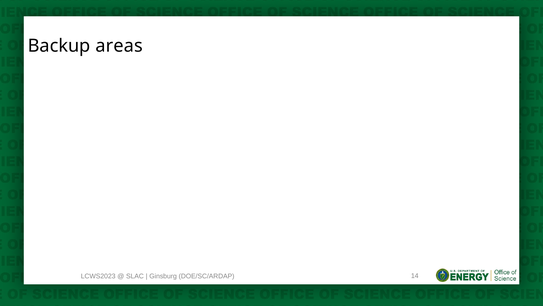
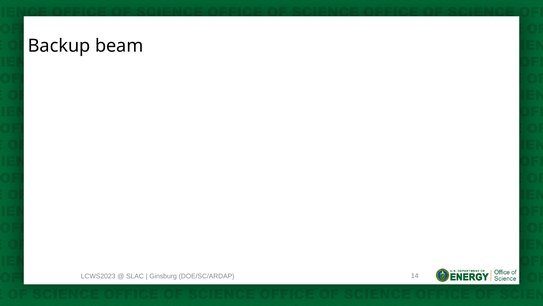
areas: areas -> beam
